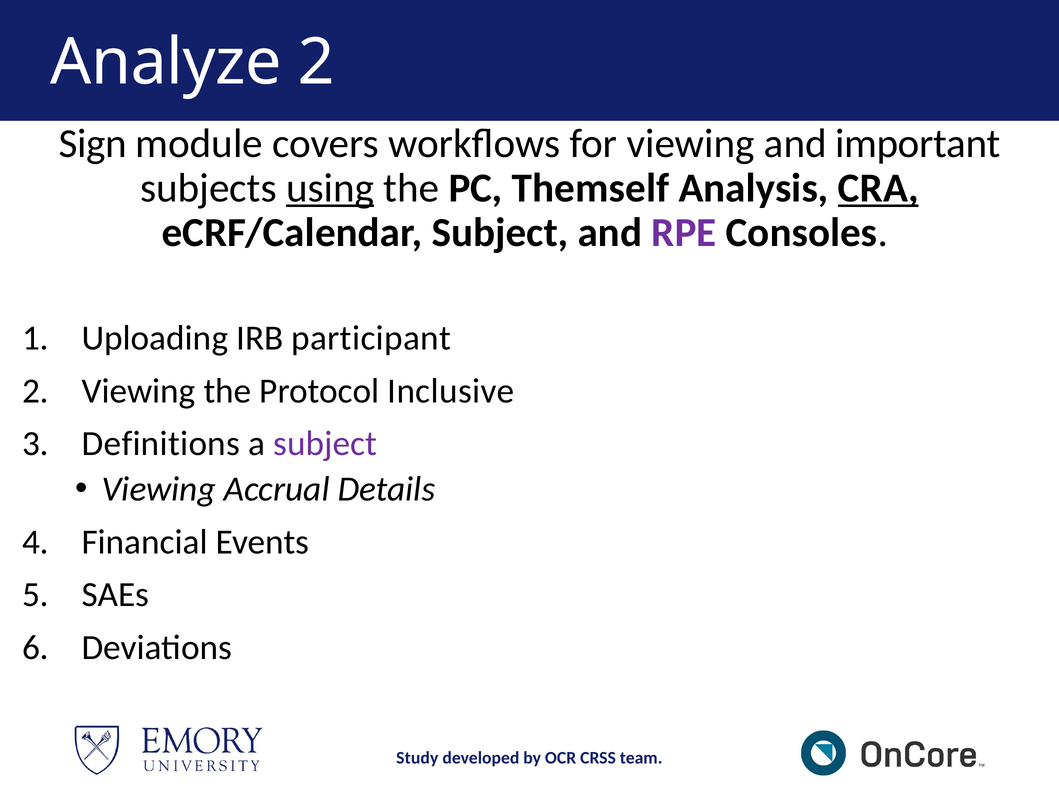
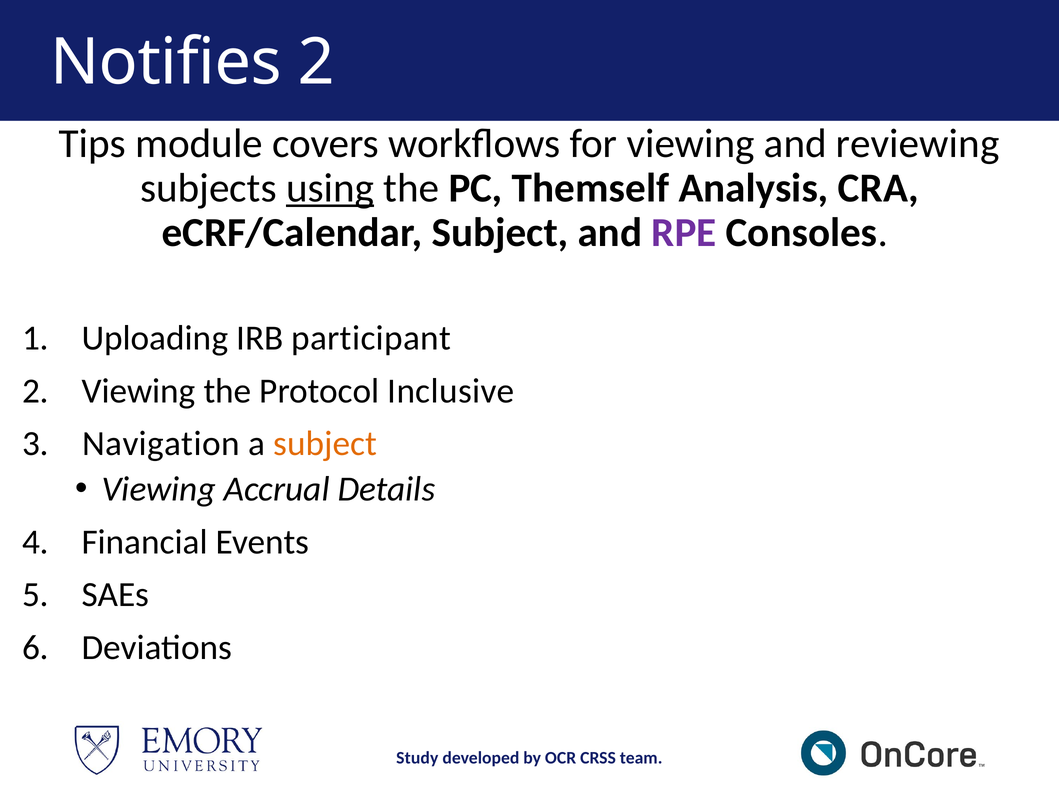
Analyze: Analyze -> Notifies
Sign: Sign -> Tips
important: important -> reviewing
CRA underline: present -> none
Definitions: Definitions -> Navigation
subject at (325, 444) colour: purple -> orange
